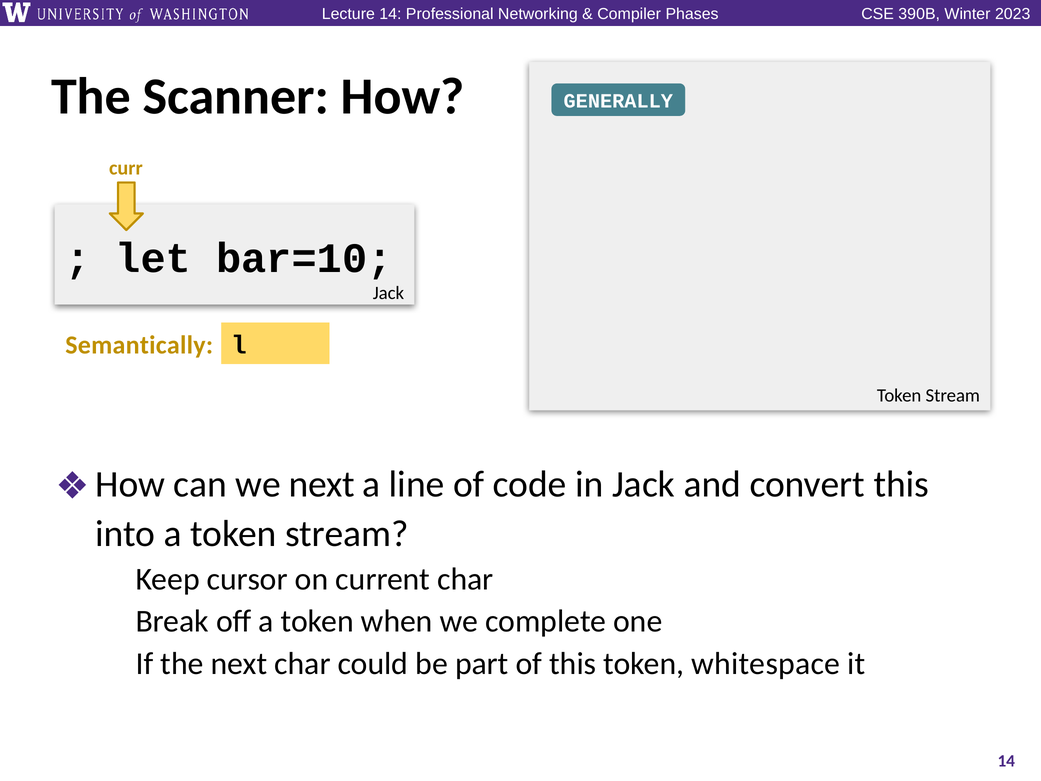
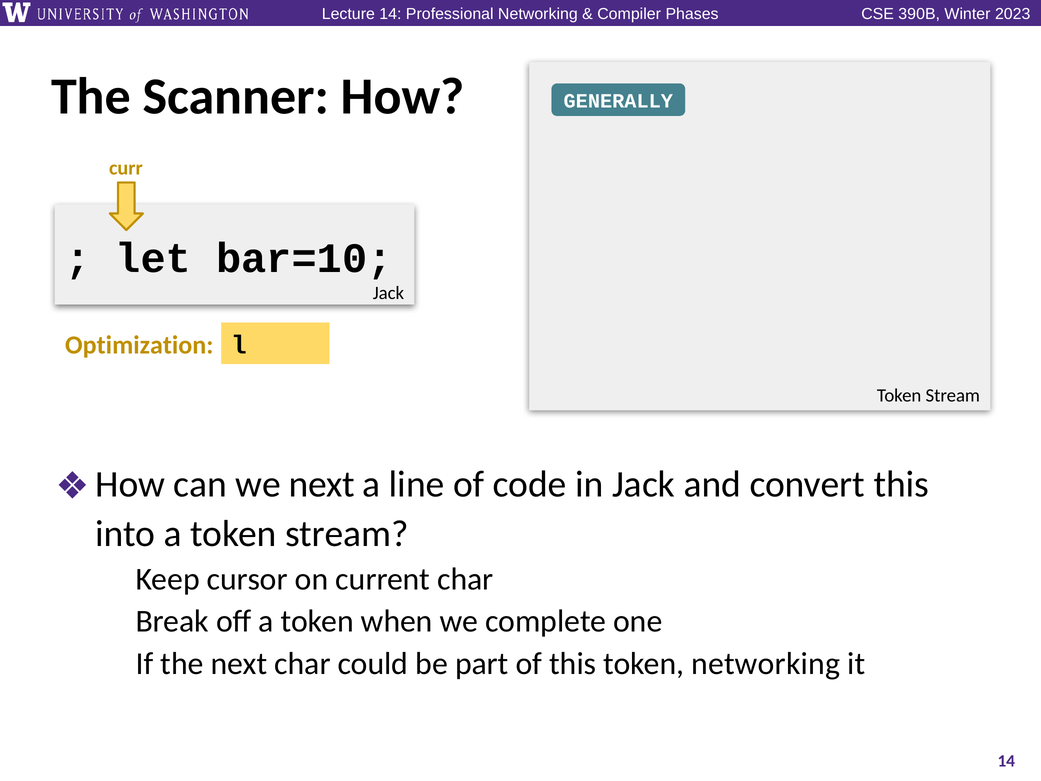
Semantically: Semantically -> Optimization
token whitespace: whitespace -> networking
